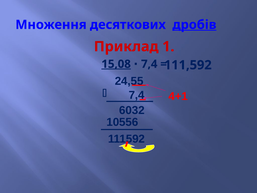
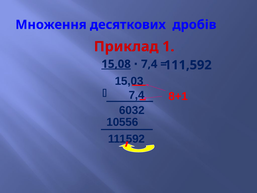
дробів underline: present -> none
24,55: 24,55 -> 15,03
4+1: 4+1 -> 8+1
